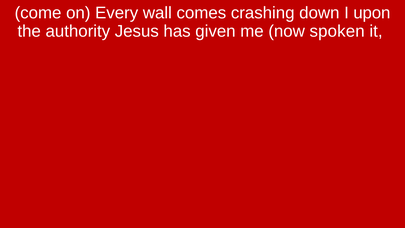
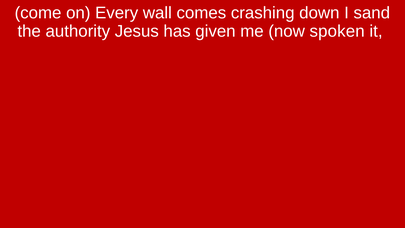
upon: upon -> sand
